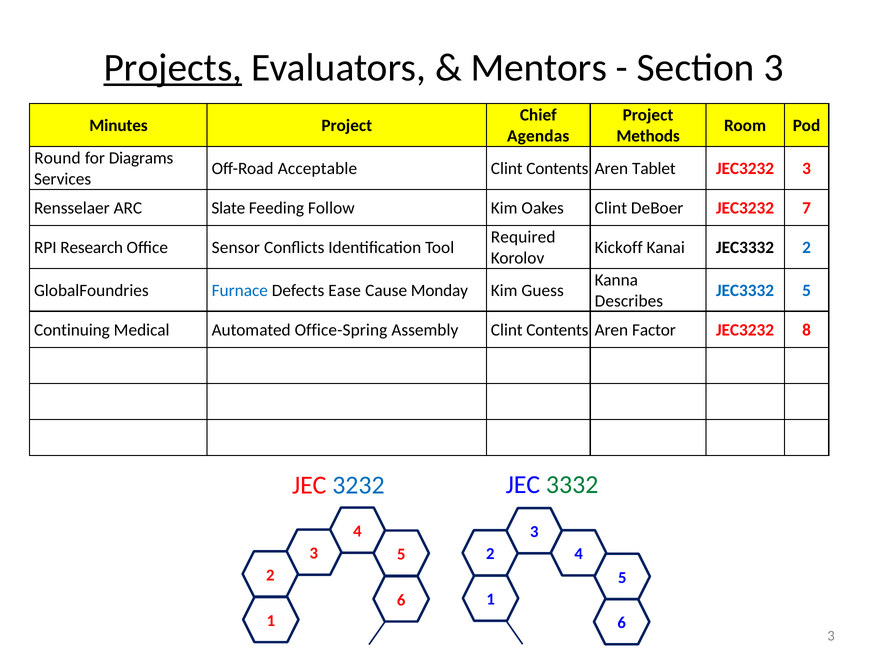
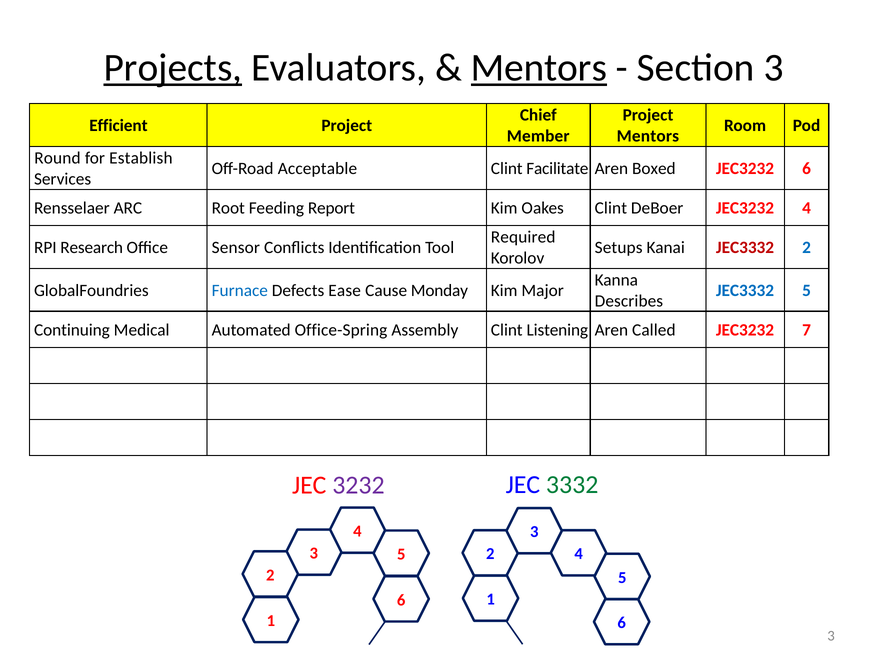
Mentors at (539, 68) underline: none -> present
Minutes: Minutes -> Efficient
Agendas: Agendas -> Member
Methods at (648, 136): Methods -> Mentors
Diagrams: Diagrams -> Establish
Contents at (557, 168): Contents -> Facilitate
Tablet: Tablet -> Boxed
JEC3232 3: 3 -> 6
Slate: Slate -> Root
Follow: Follow -> Report
JEC3232 7: 7 -> 4
Kickoff: Kickoff -> Setups
JEC3332 at (745, 247) colour: black -> red
Guess: Guess -> Major
Assembly Clint Contents: Contents -> Listening
Factor: Factor -> Called
8: 8 -> 7
3232 colour: blue -> purple
